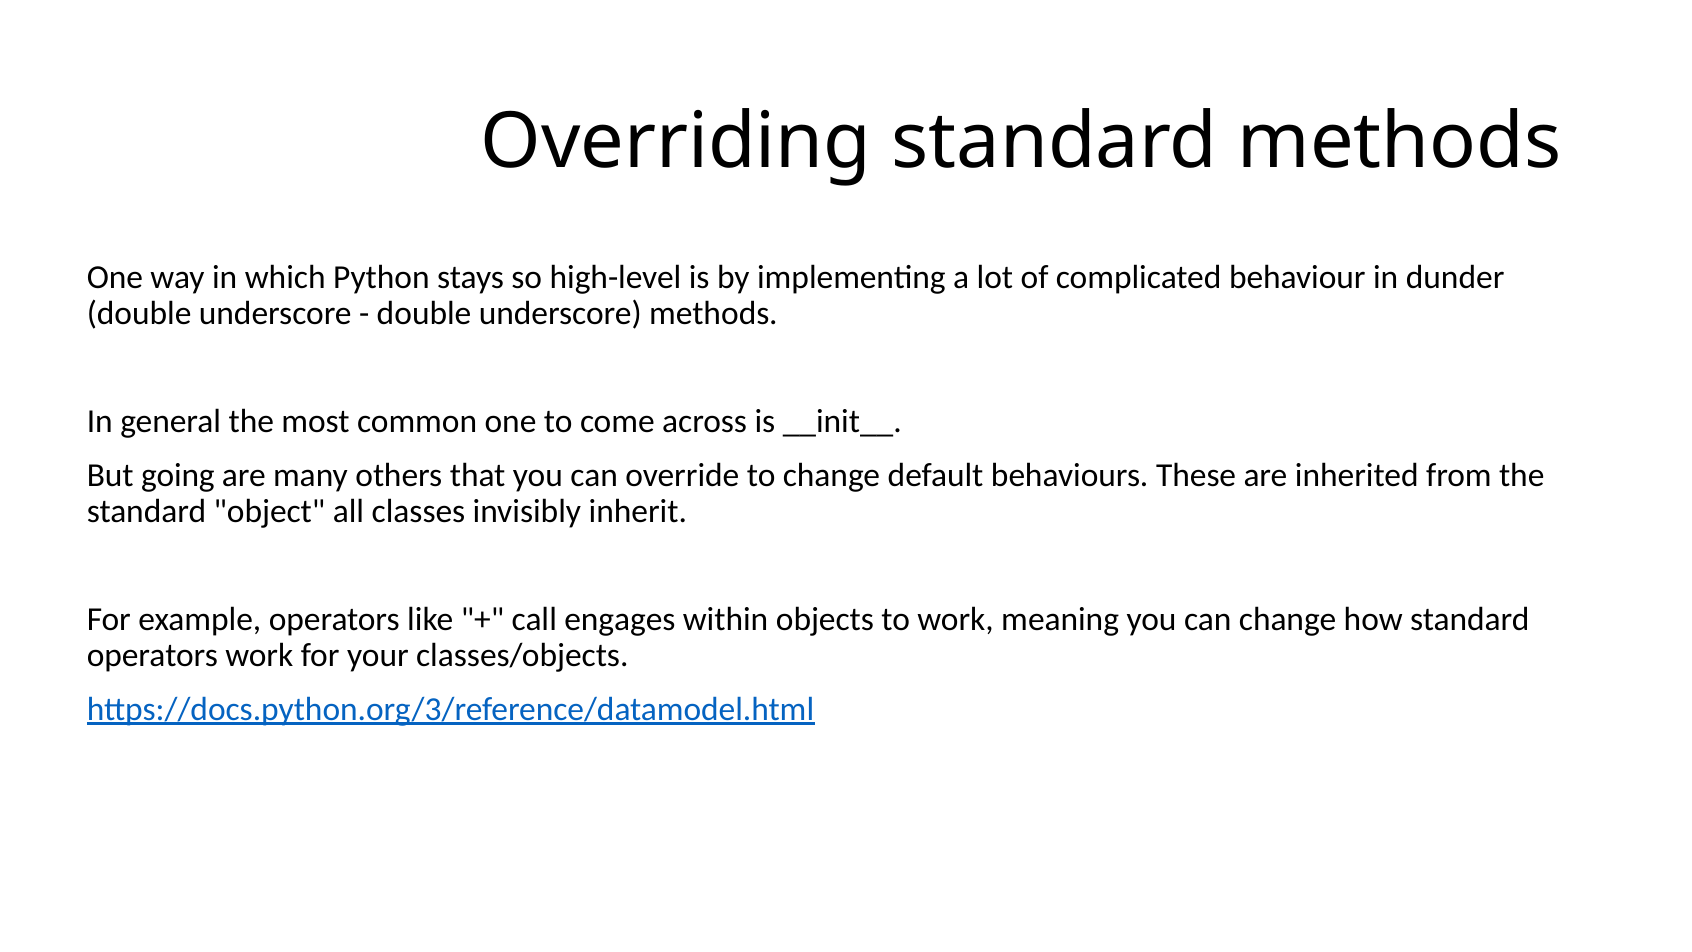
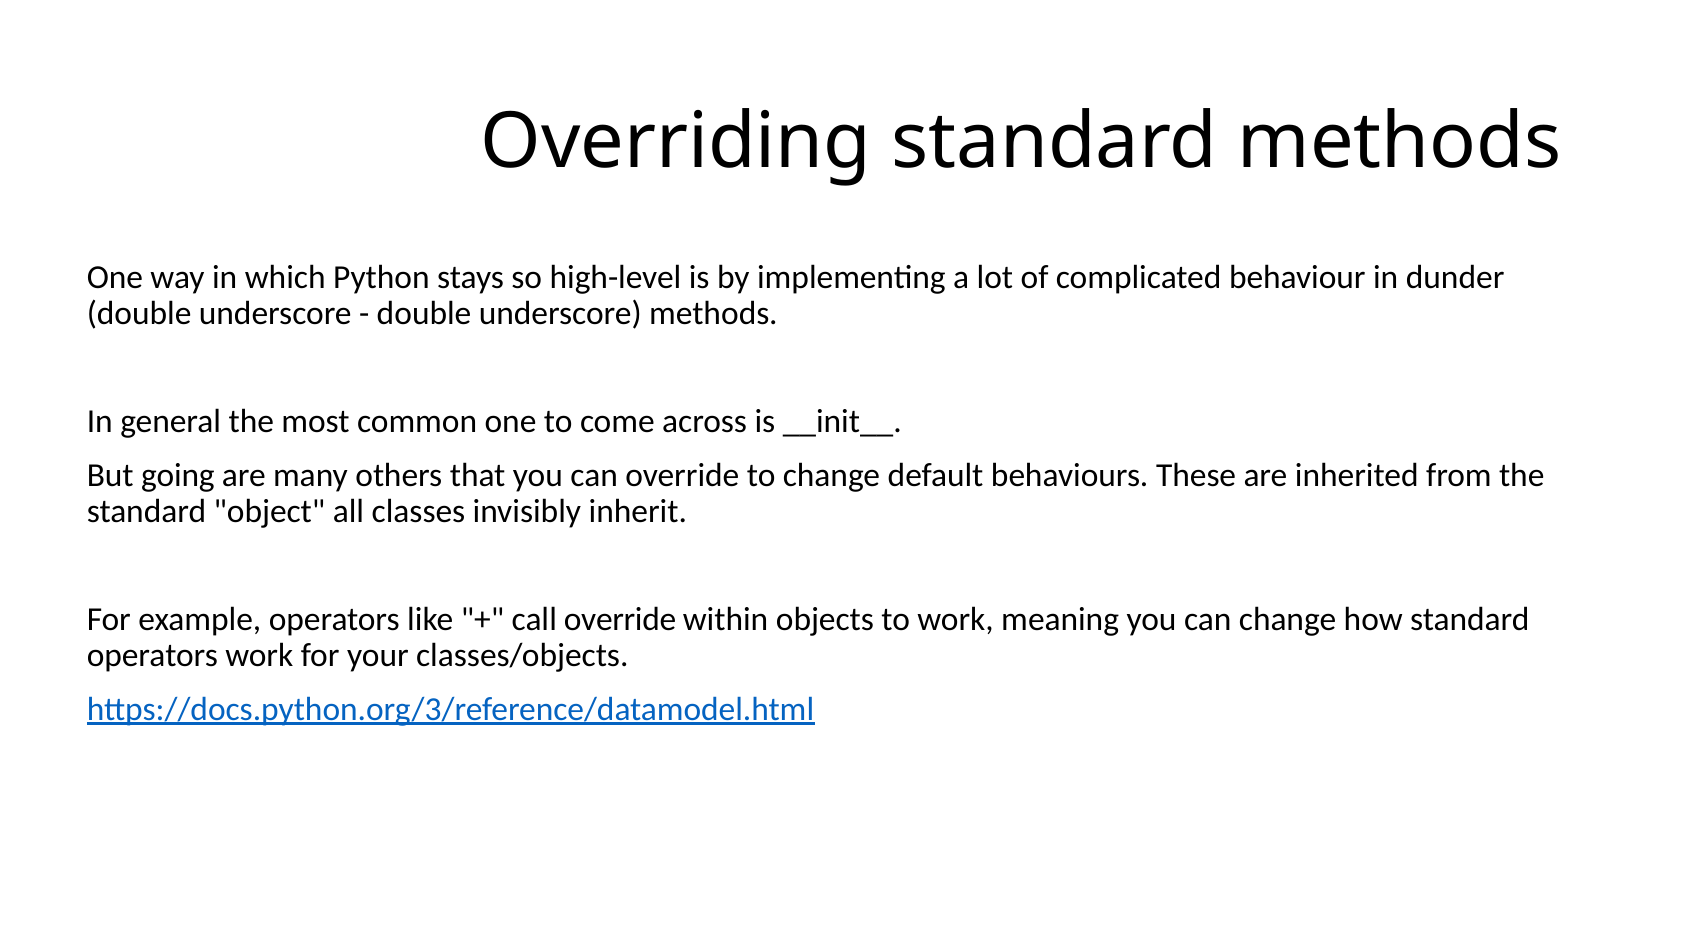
call engages: engages -> override
